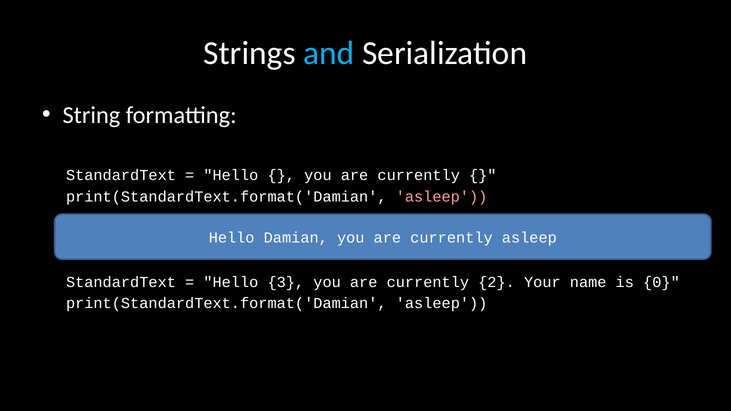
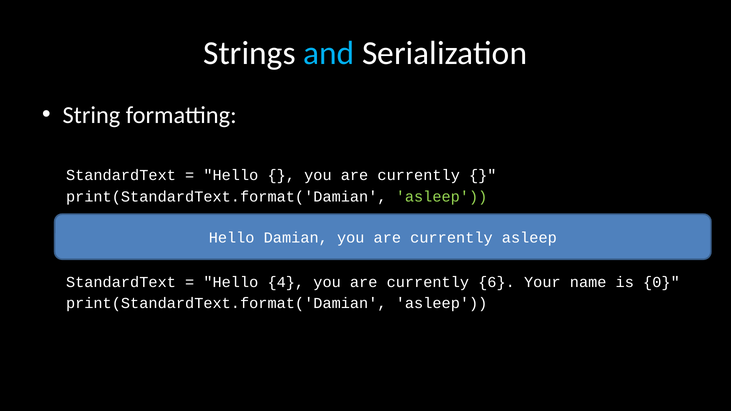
asleep at (442, 197) colour: pink -> light green
3: 3 -> 4
2: 2 -> 6
